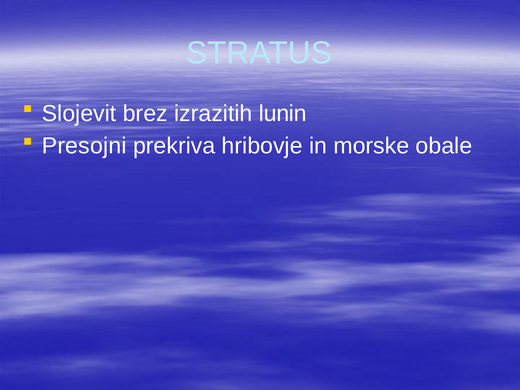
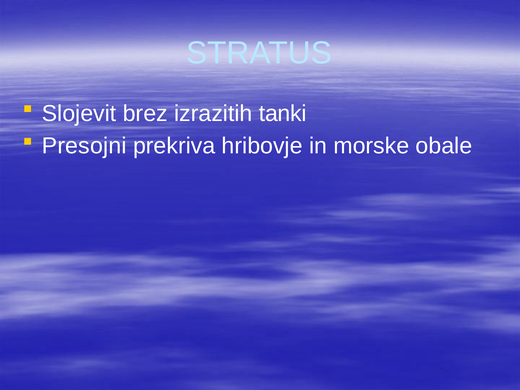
lunin: lunin -> tanki
